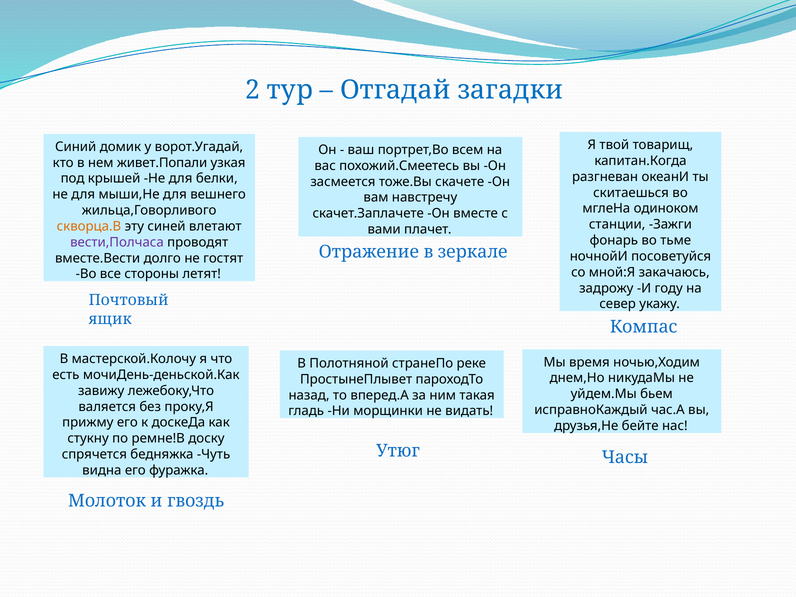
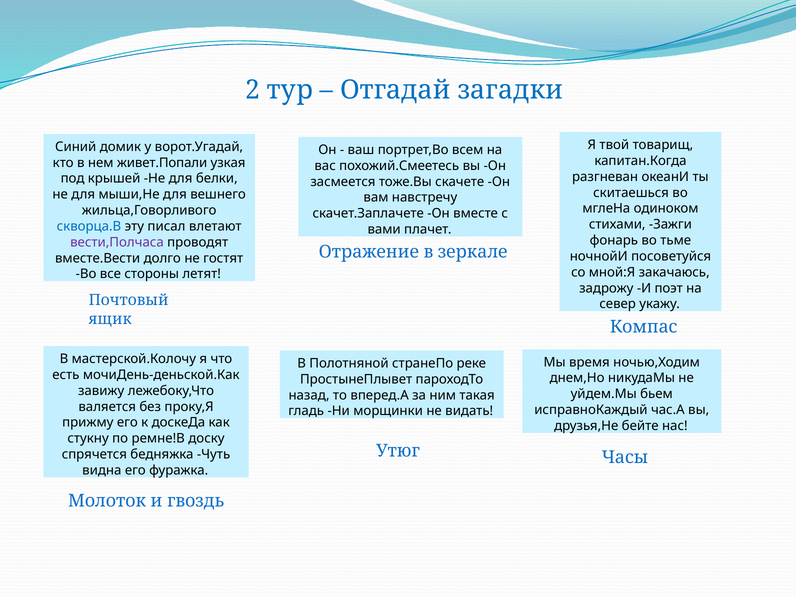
станции: станции -> стихами
скворца.В colour: orange -> blue
синей: синей -> писал
году: году -> поэт
